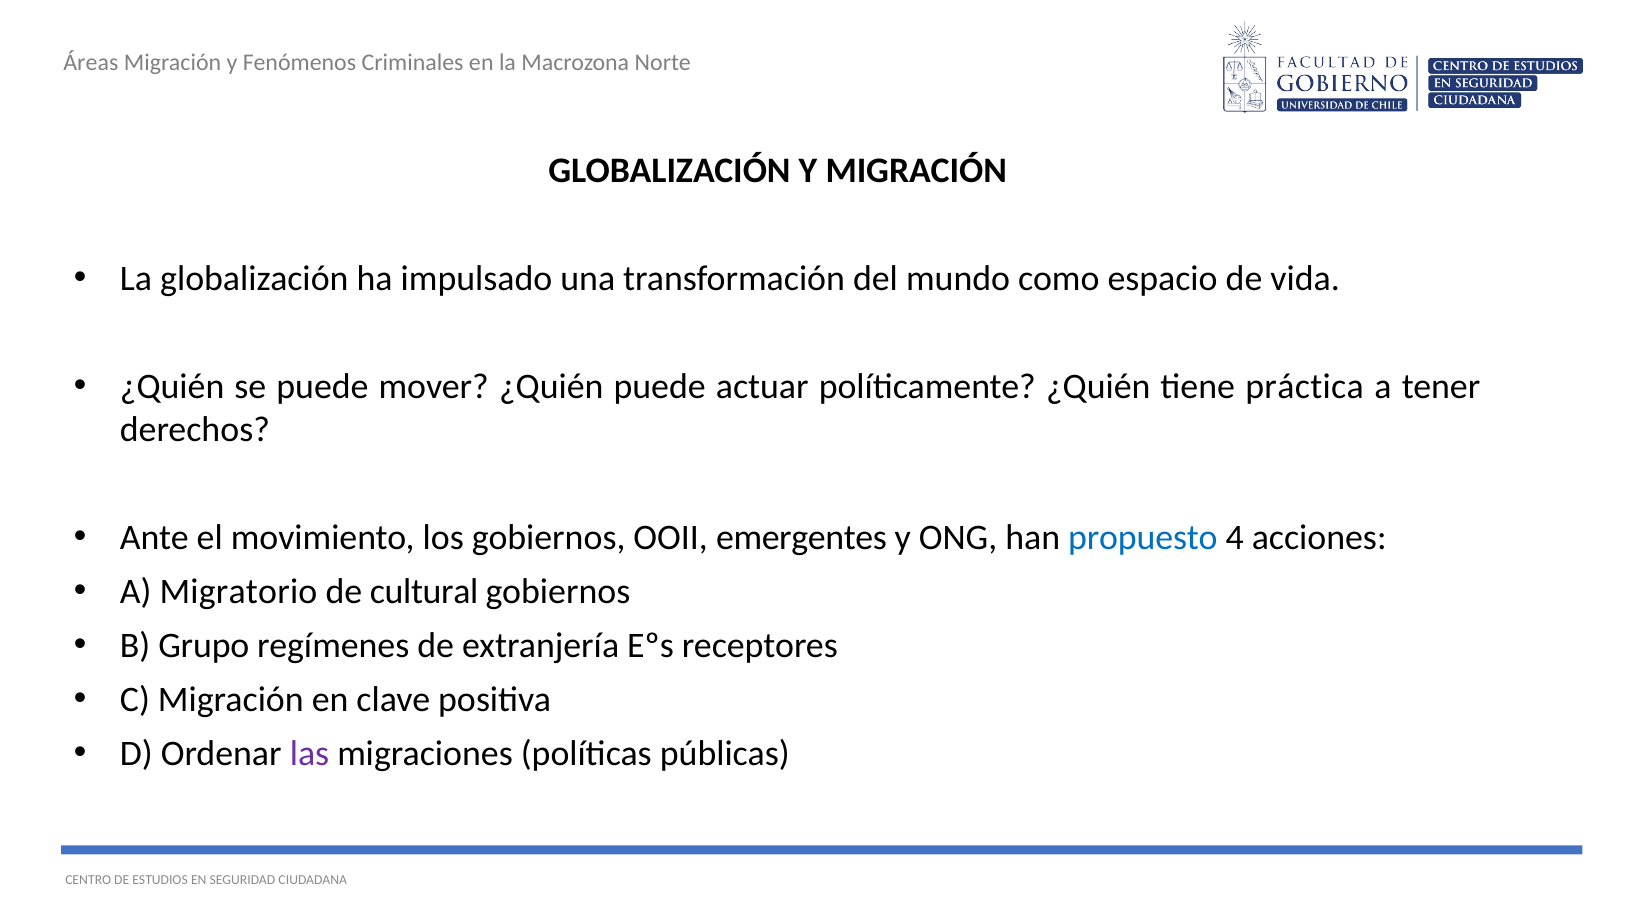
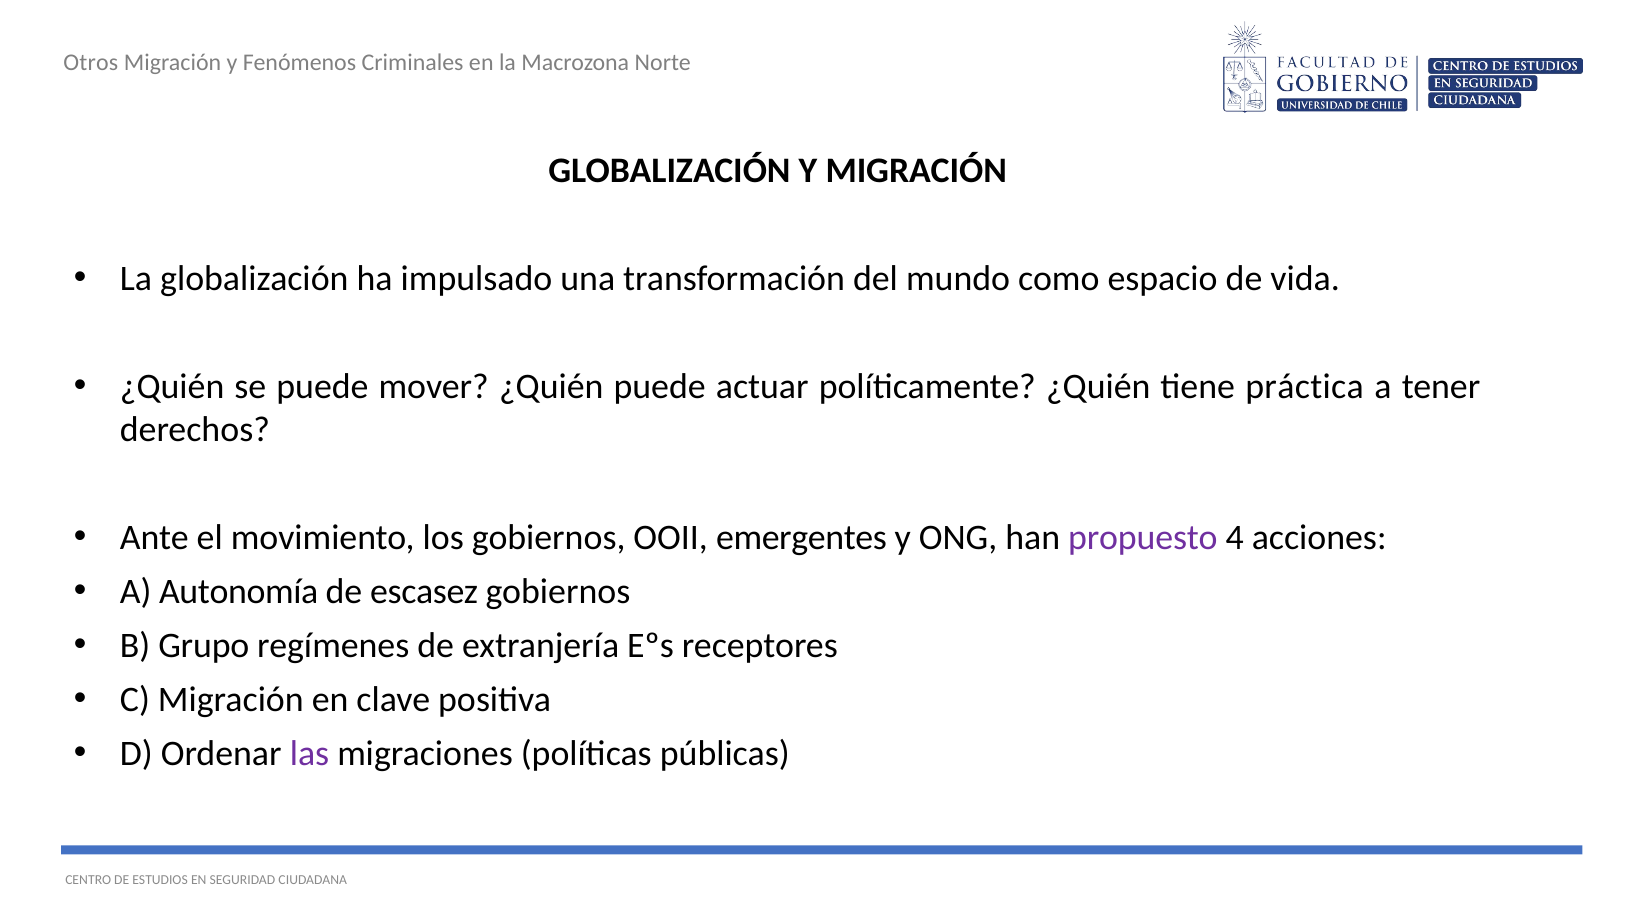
Áreas: Áreas -> Otros
propuesto colour: blue -> purple
Migratorio: Migratorio -> Autonomía
cultural: cultural -> escasez
